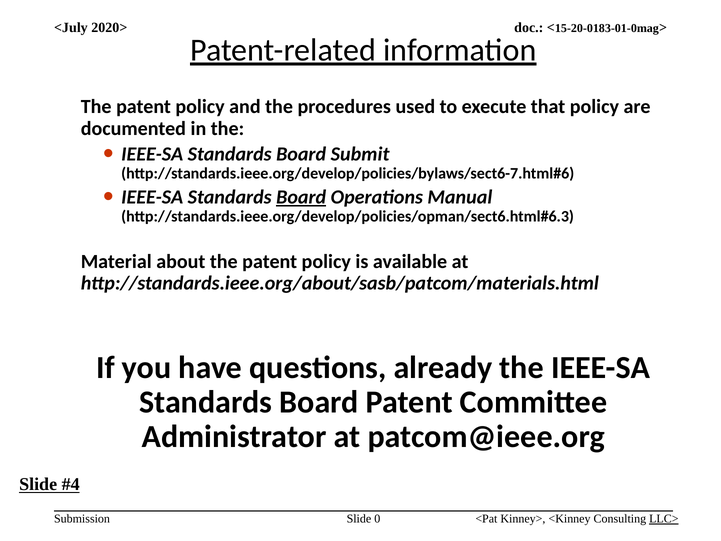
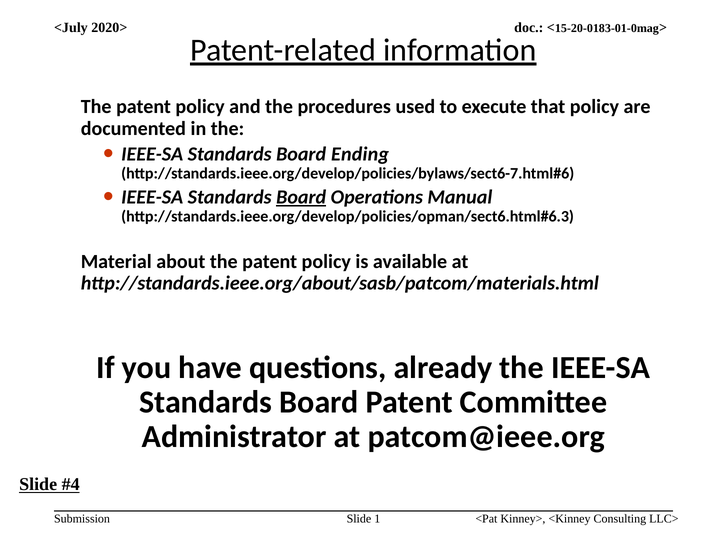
Submit: Submit -> Ending
0: 0 -> 1
LLC> underline: present -> none
